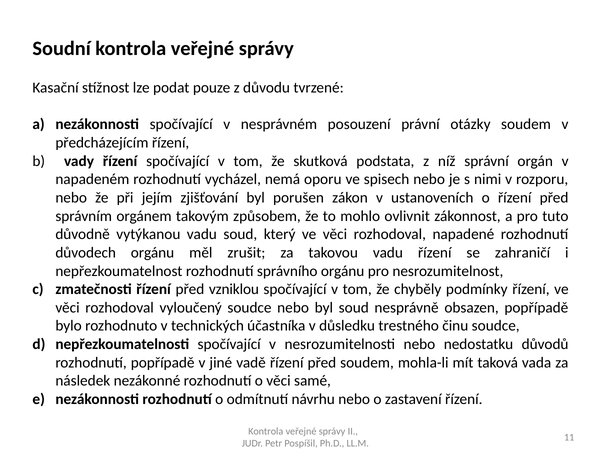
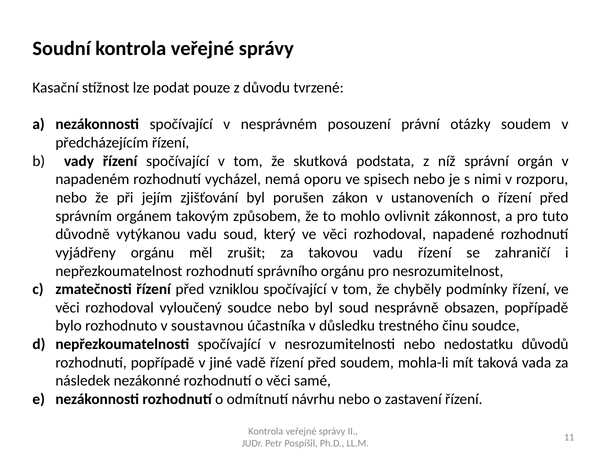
důvodech: důvodech -> vyjádřeny
technických: technických -> soustavnou
